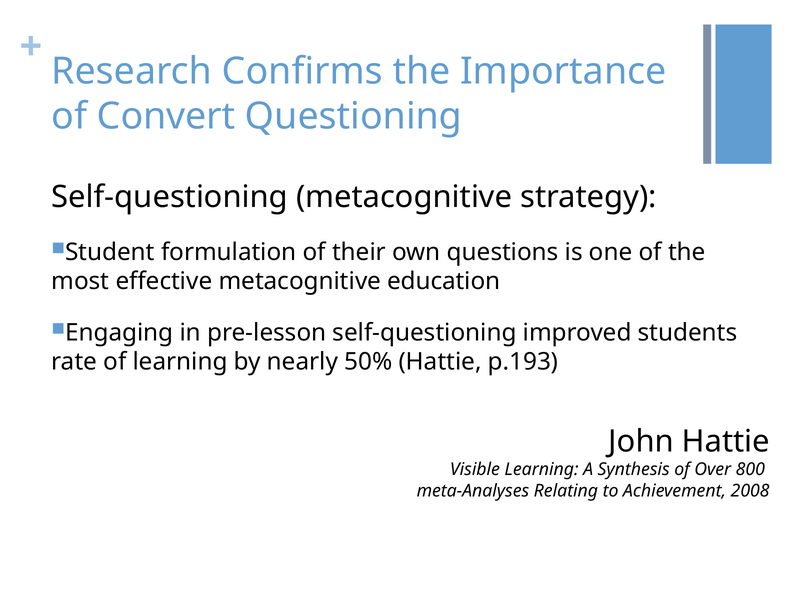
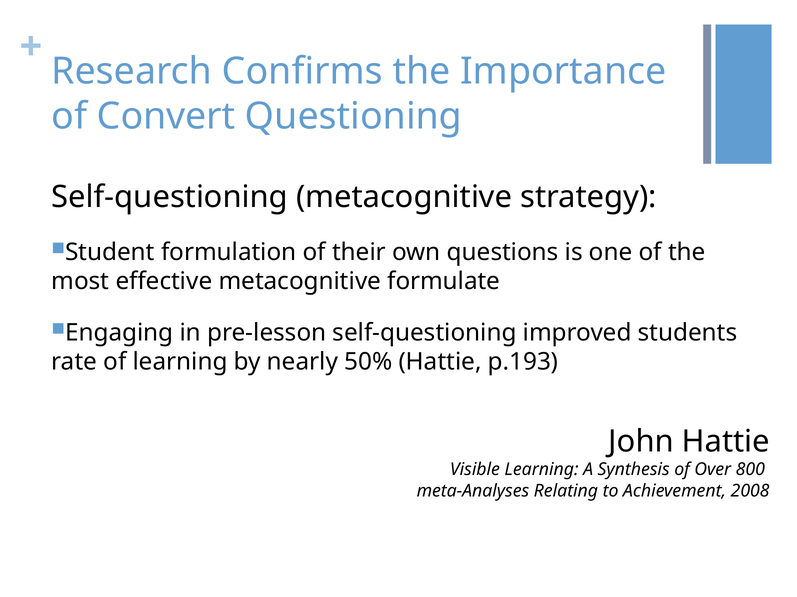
education: education -> formulate
